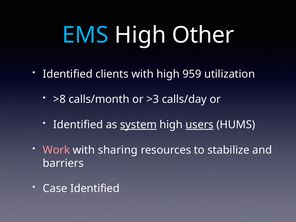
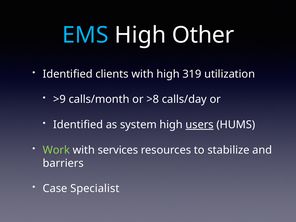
959: 959 -> 319
>8: >8 -> >9
>3: >3 -> >8
system underline: present -> none
Work colour: pink -> light green
sharing: sharing -> services
Case Identified: Identified -> Specialist
